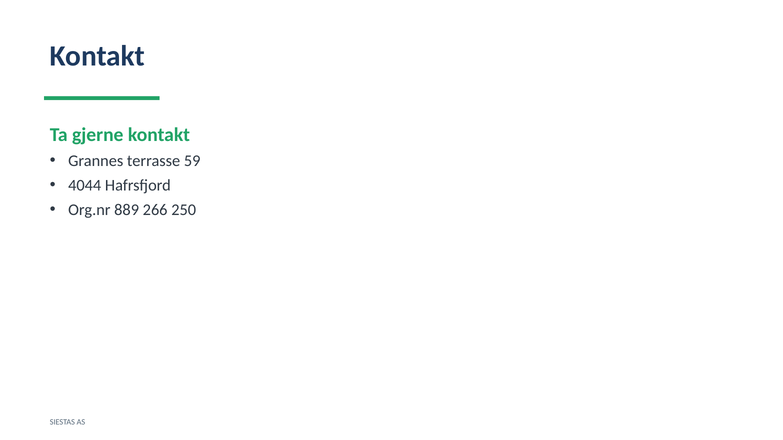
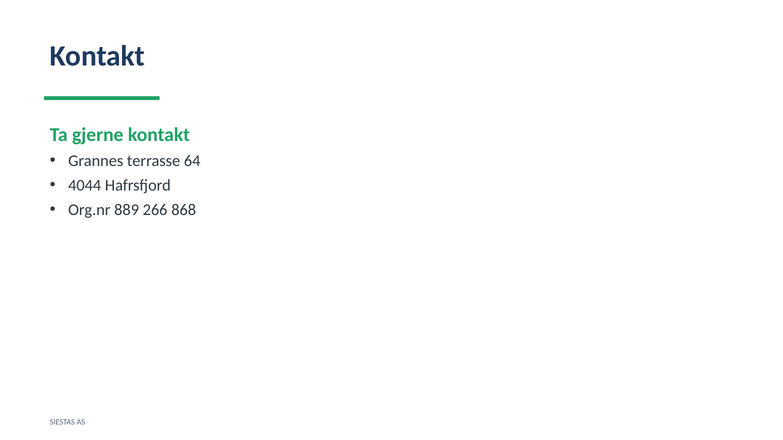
59: 59 -> 64
250: 250 -> 868
